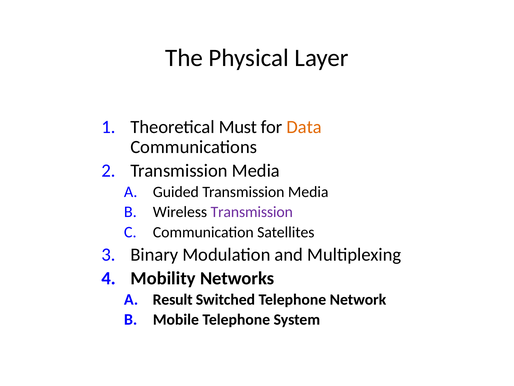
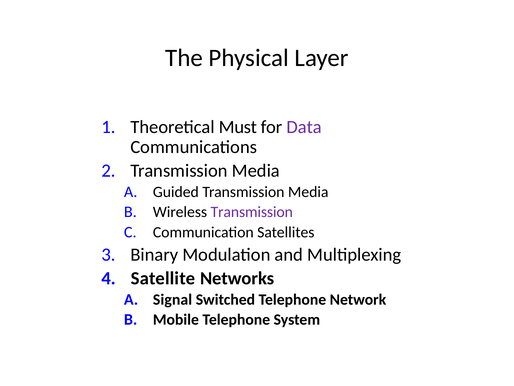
Data colour: orange -> purple
Mobility: Mobility -> Satellite
Result: Result -> Signal
